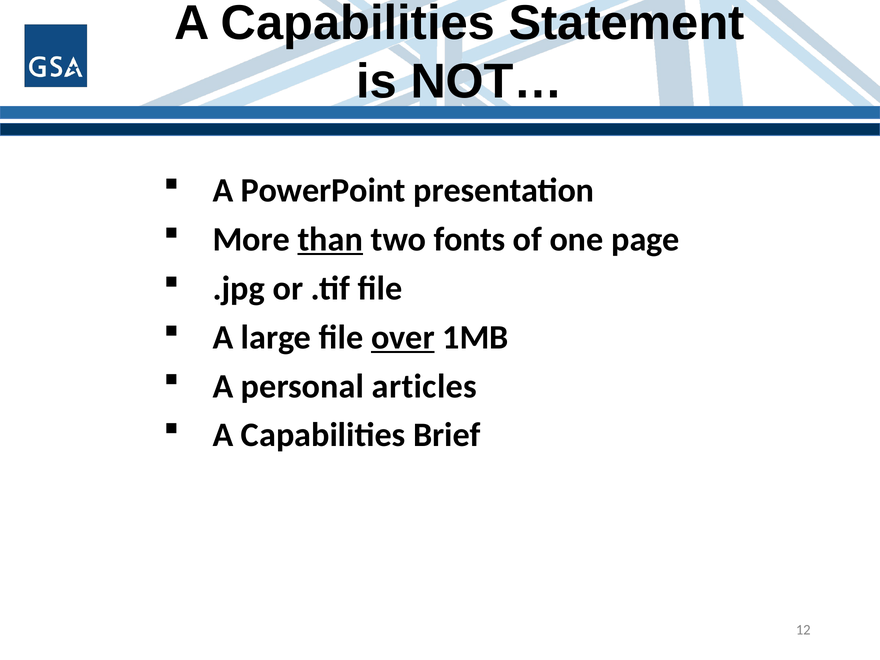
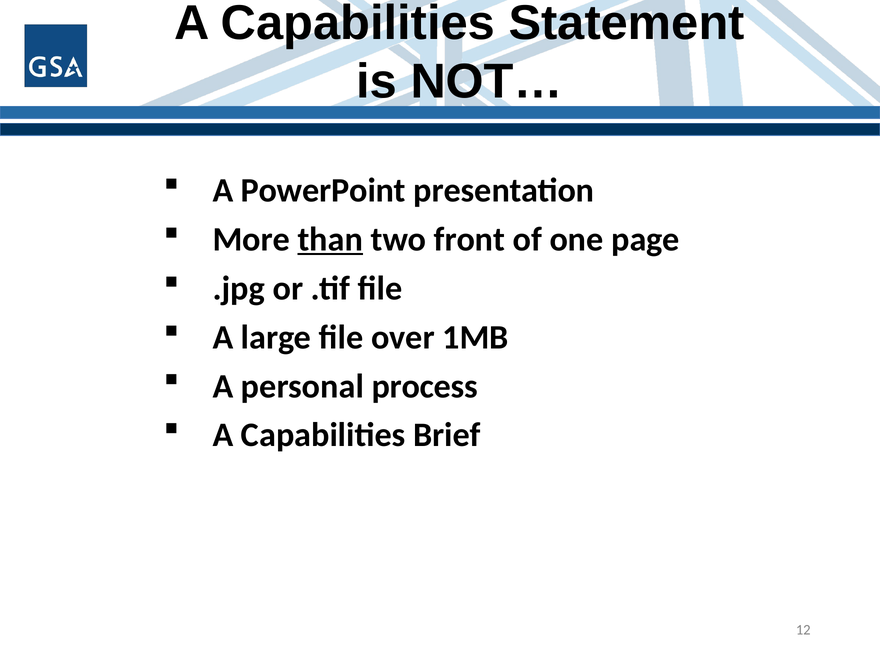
fonts: fonts -> front
over underline: present -> none
articles: articles -> process
